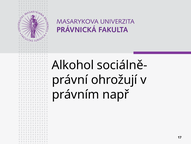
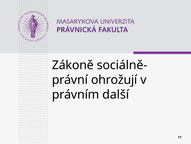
Alkohol: Alkohol -> Zákoně
např: např -> další
